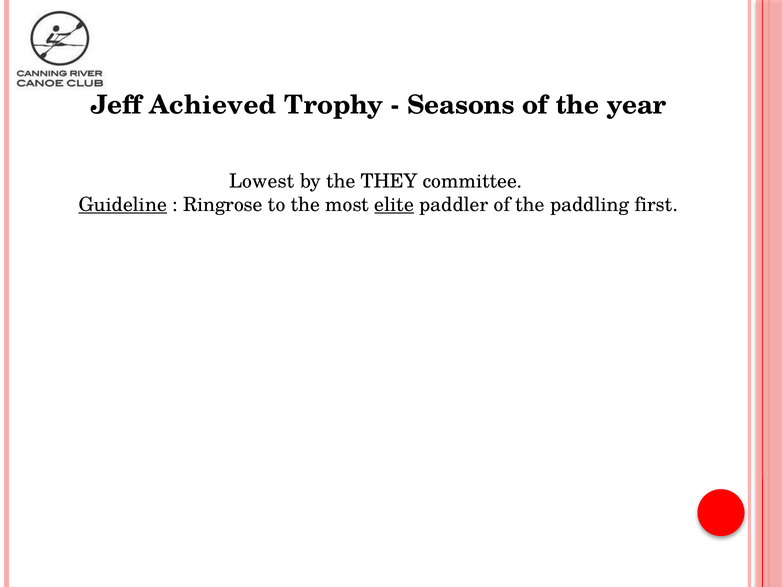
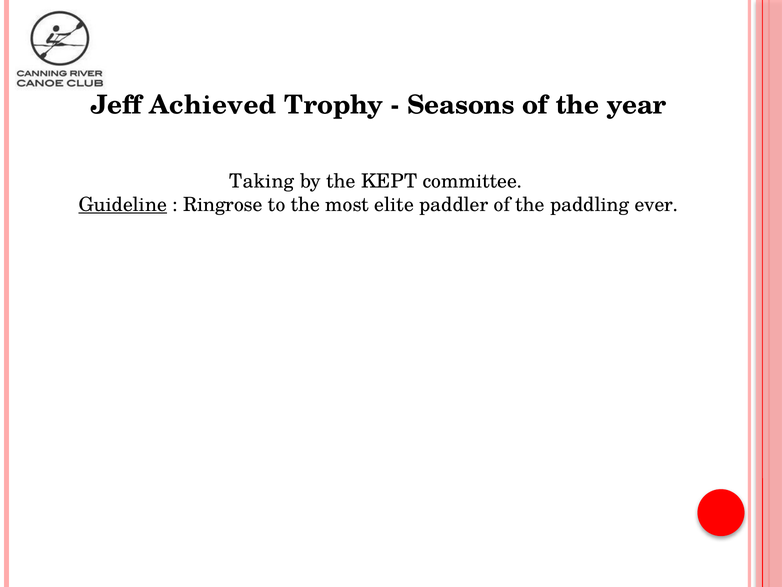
Lowest: Lowest -> Taking
THEY: THEY -> KEPT
elite underline: present -> none
first: first -> ever
